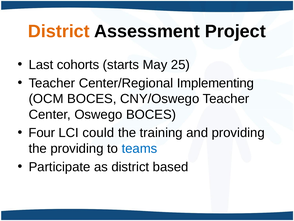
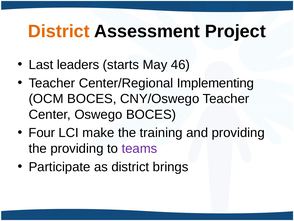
cohorts: cohorts -> leaders
25: 25 -> 46
could: could -> make
teams colour: blue -> purple
based: based -> brings
